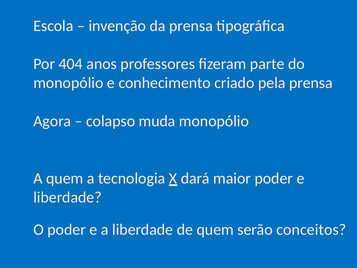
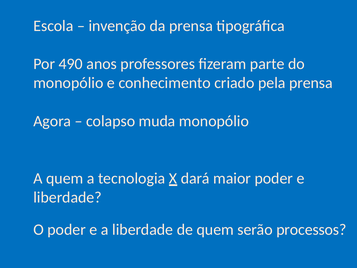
404: 404 -> 490
conceitos: conceitos -> processos
